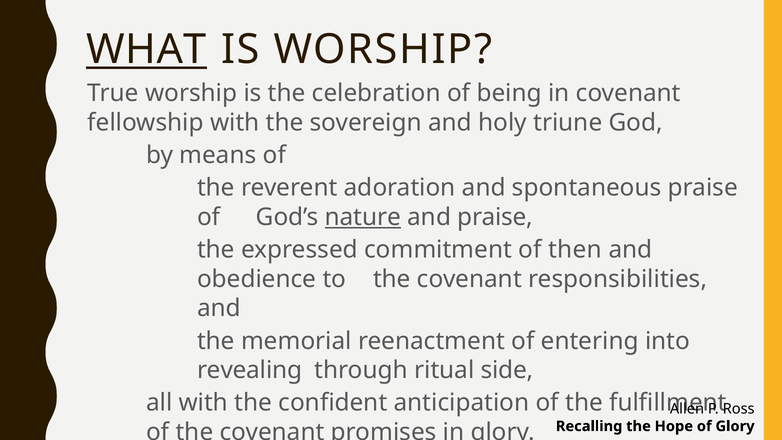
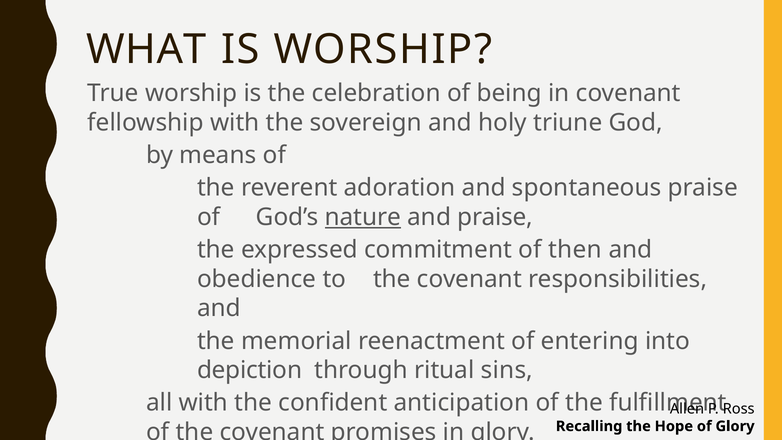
WHAT underline: present -> none
revealing: revealing -> depiction
side: side -> sins
